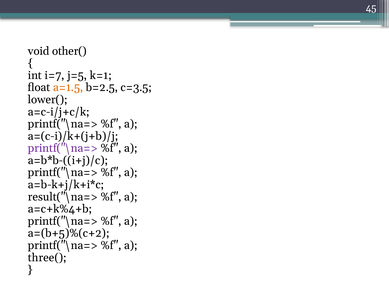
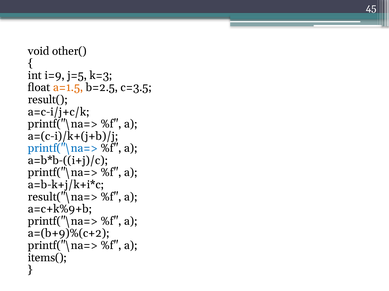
i=7: i=7 -> i=9
k=1: k=1 -> k=3
lower(: lower( -> result(
printf("\na=> at (63, 149) colour: purple -> blue
a=c+k%4+b: a=c+k%4+b -> a=c+k%9+b
a=(b+5)%(c+2: a=(b+5)%(c+2 -> a=(b+9)%(c+2
three(: three( -> items(
